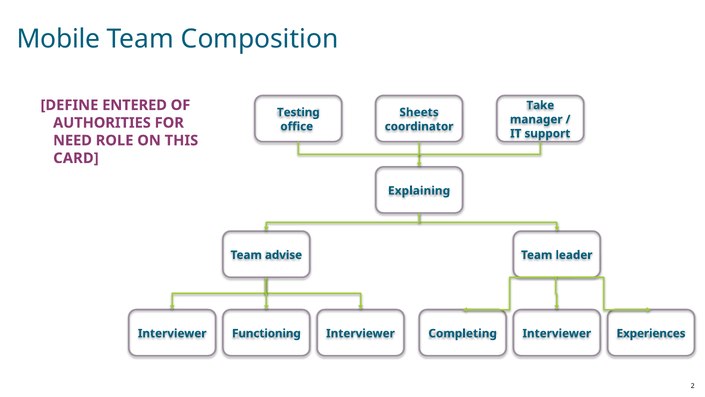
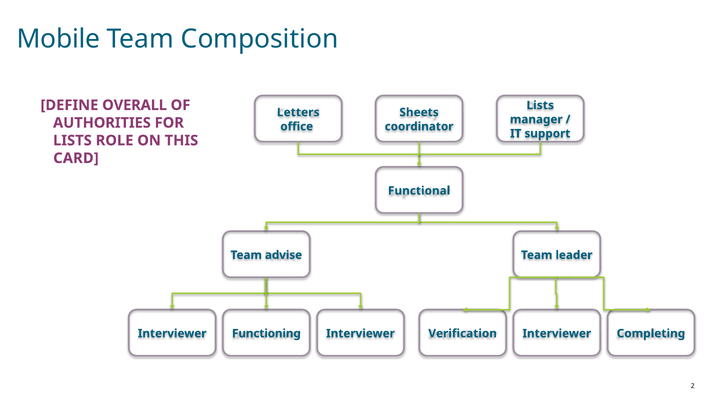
ENTERED: ENTERED -> OVERALL
Take at (540, 105): Take -> Lists
Testing: Testing -> Letters
NEED at (72, 140): NEED -> LISTS
Explaining: Explaining -> Functional
Completing: Completing -> Verification
Experiences: Experiences -> Completing
